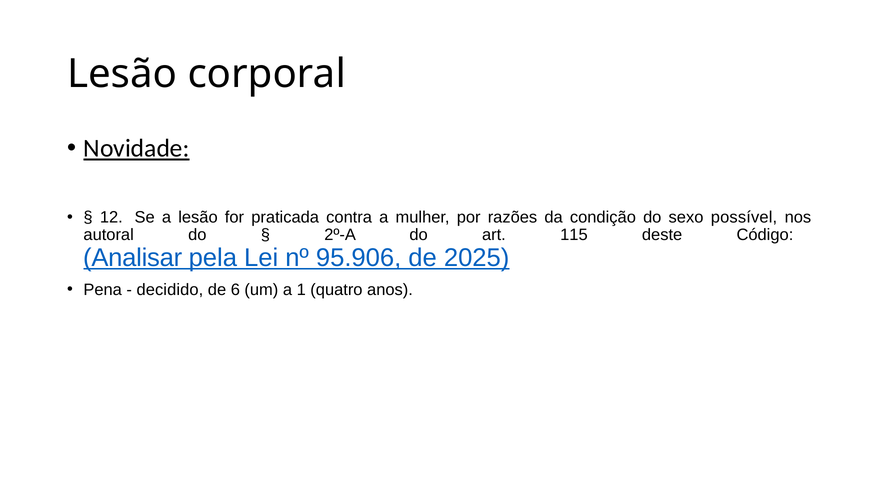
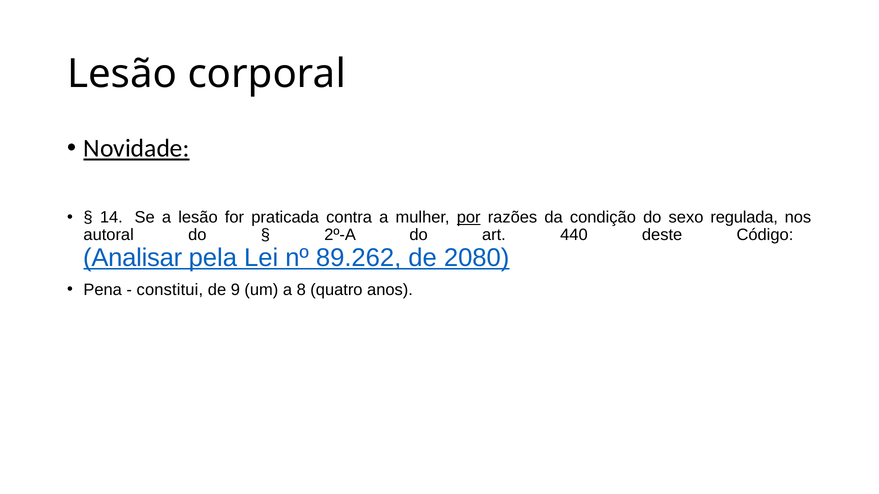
12: 12 -> 14
por underline: none -> present
possível: possível -> regulada
115: 115 -> 440
95.906: 95.906 -> 89.262
2025: 2025 -> 2080
decidido: decidido -> constitui
6: 6 -> 9
1: 1 -> 8
